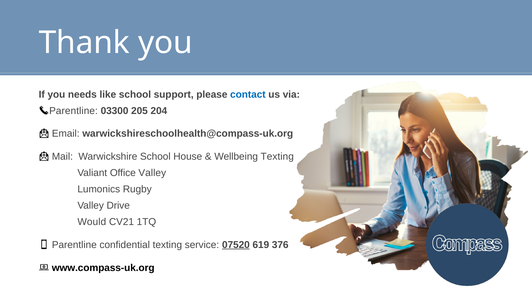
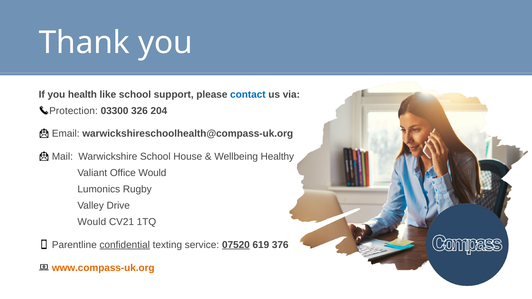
needs: needs -> health
Parentline at (73, 111): Parentline -> Protection
205: 205 -> 326
Wellbeing Texting: Texting -> Healthy
Office Valley: Valley -> Would
confidential underline: none -> present
www.compass-uk.org colour: black -> orange
